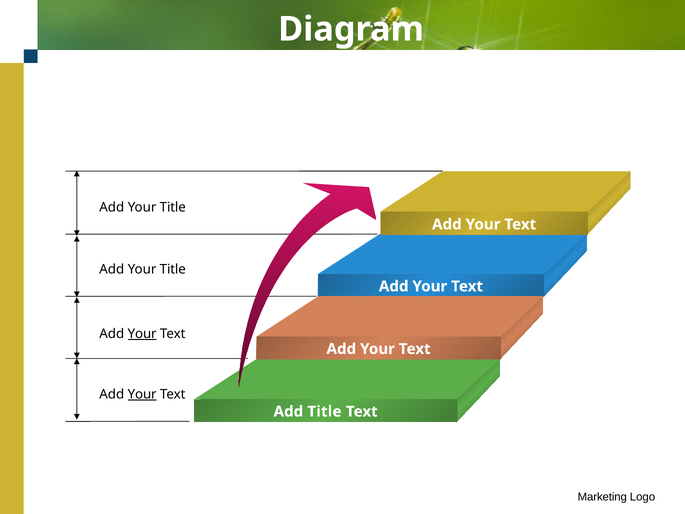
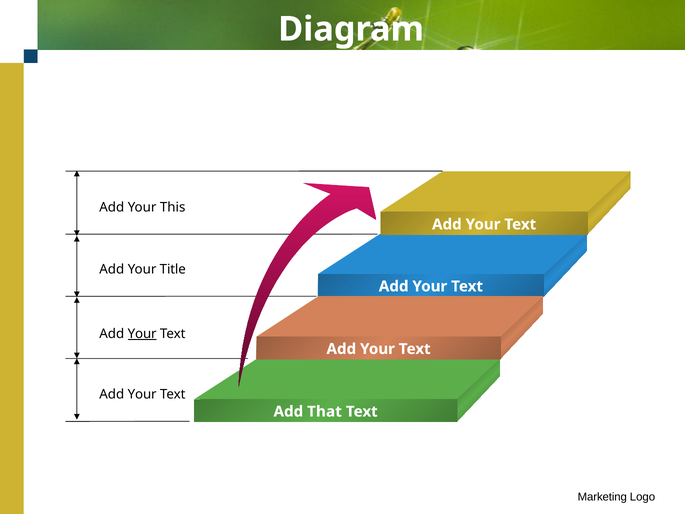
Title at (173, 207): Title -> This
Your at (142, 394) underline: present -> none
Add Title: Title -> That
